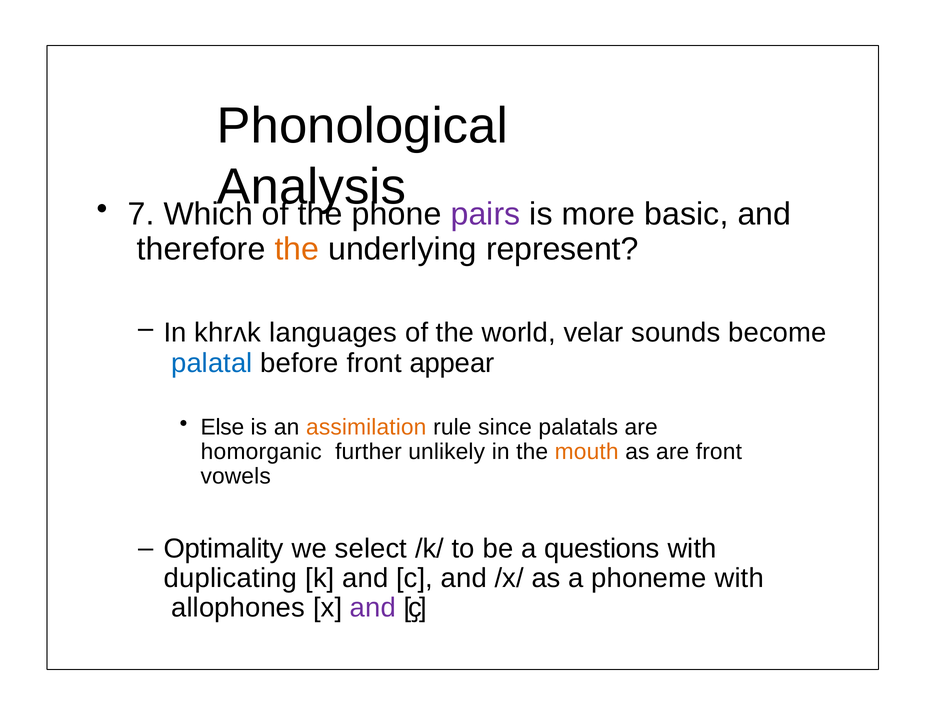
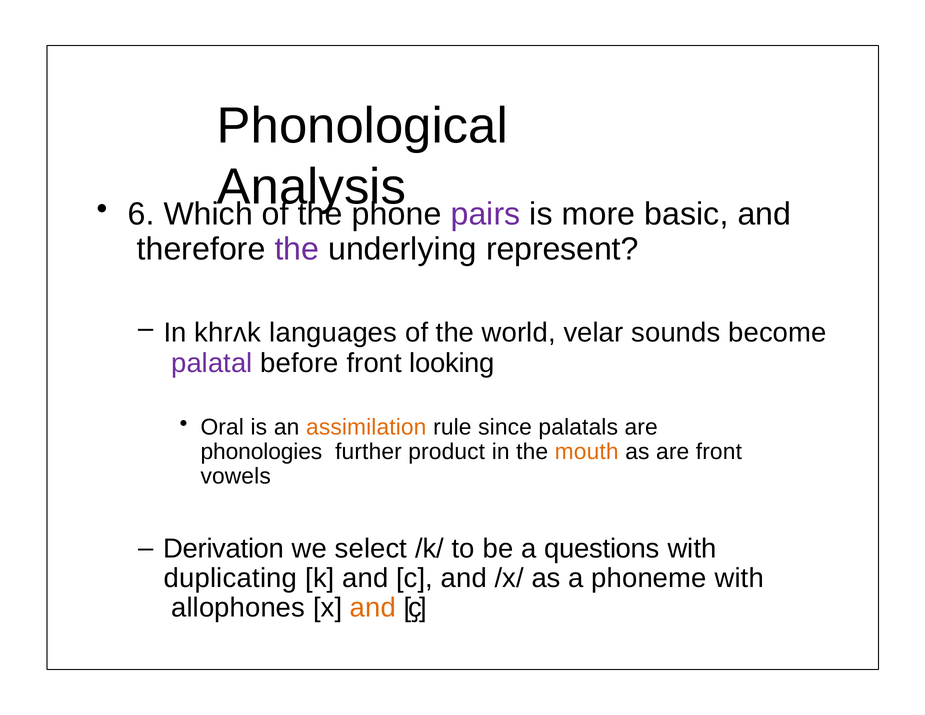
7: 7 -> 6
the at (297, 249) colour: orange -> purple
palatal colour: blue -> purple
appear: appear -> looking
Else: Else -> Oral
homorganic: homorganic -> phonologies
unlikely: unlikely -> product
Optimality: Optimality -> Derivation
and at (373, 607) colour: purple -> orange
